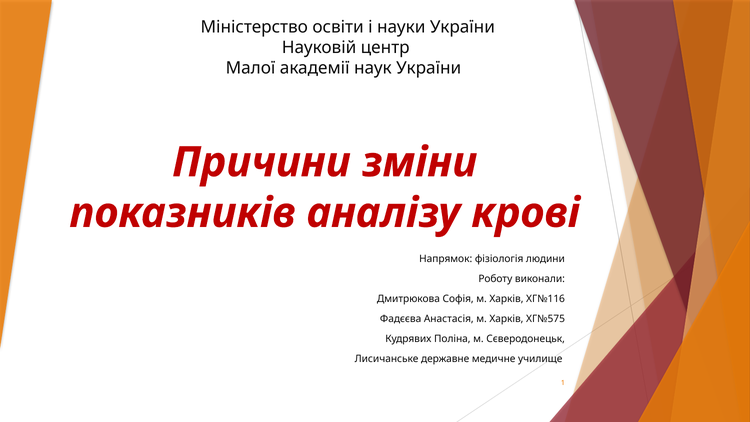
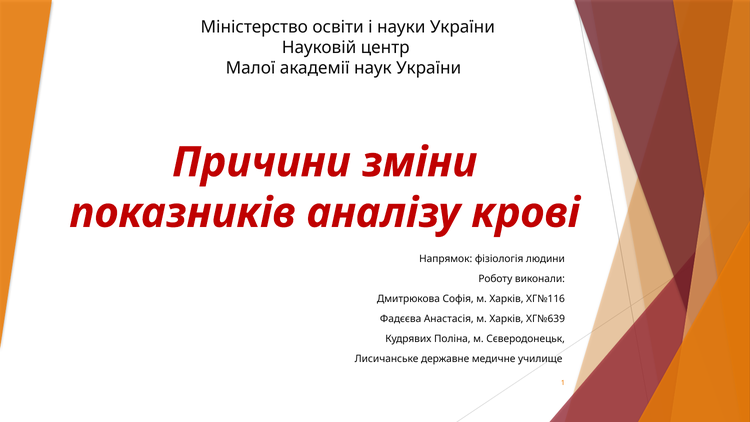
ХГ№575: ХГ№575 -> ХГ№639
